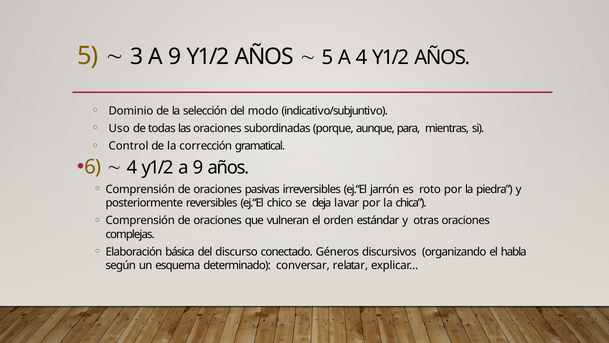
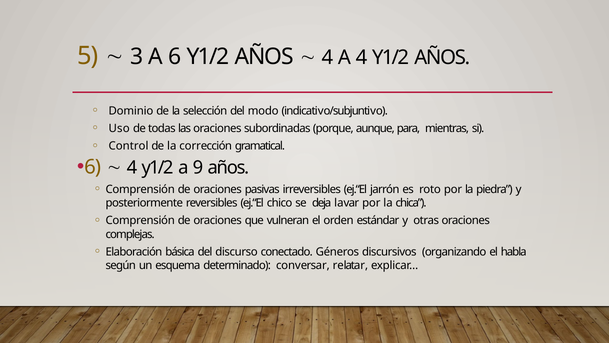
3 A 9: 9 -> 6
5 at (327, 58): 5 -> 4
